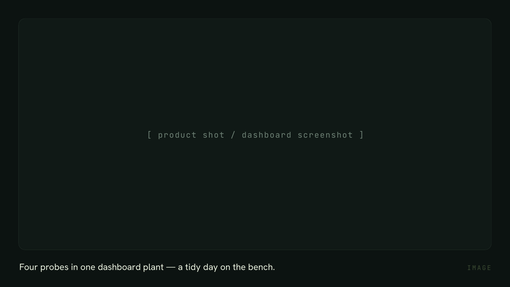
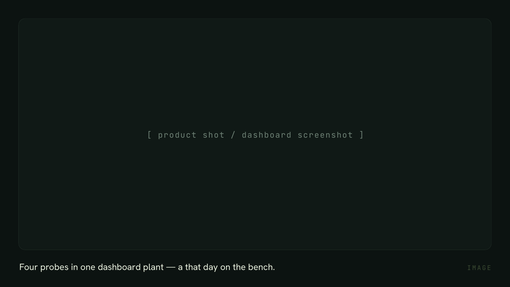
tidy: tidy -> that
